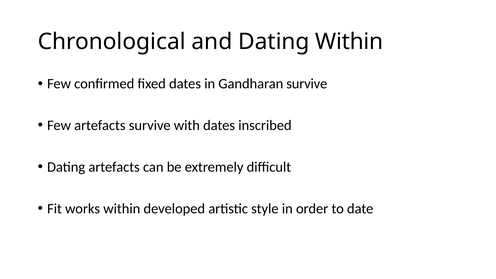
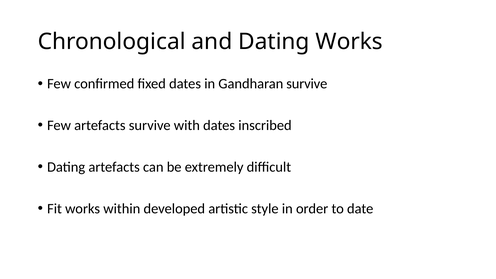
Dating Within: Within -> Works
